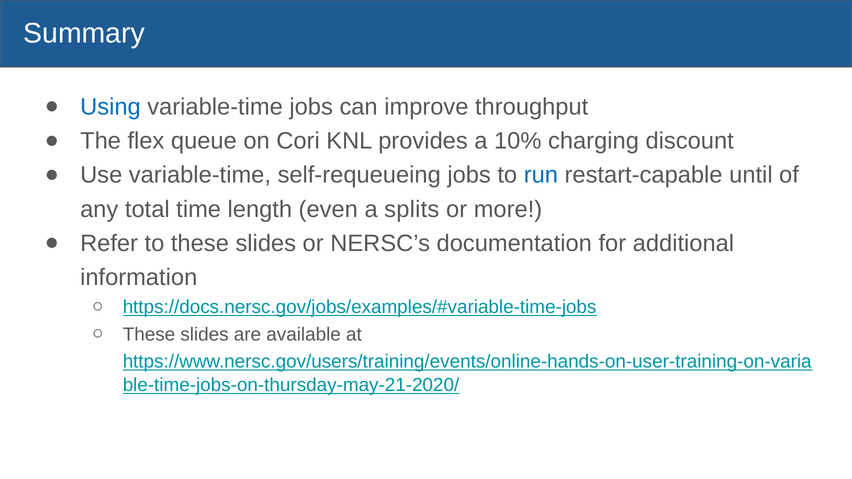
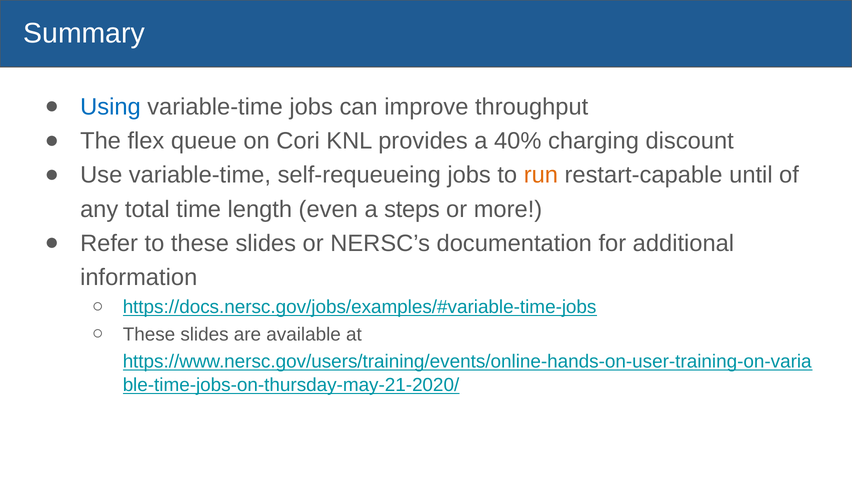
10%: 10% -> 40%
run colour: blue -> orange
splits: splits -> steps
